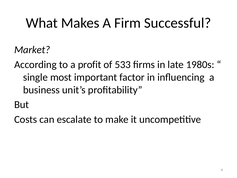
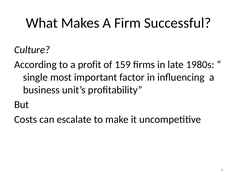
Market: Market -> Culture
533: 533 -> 159
